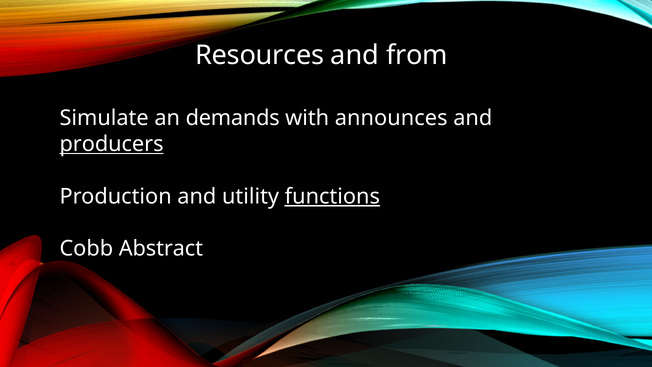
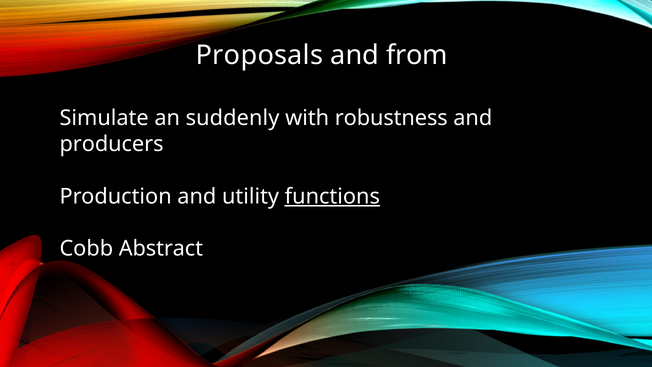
Resources: Resources -> Proposals
demands: demands -> suddenly
announces: announces -> robustness
producers underline: present -> none
